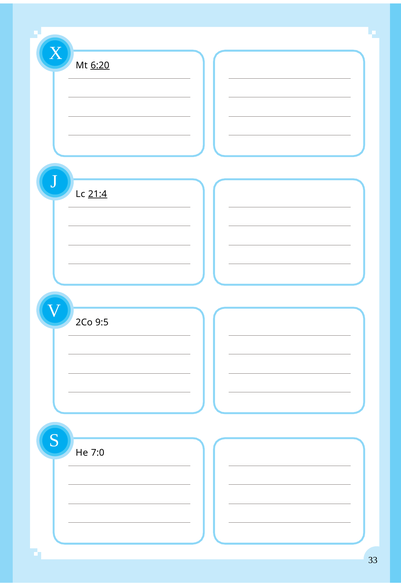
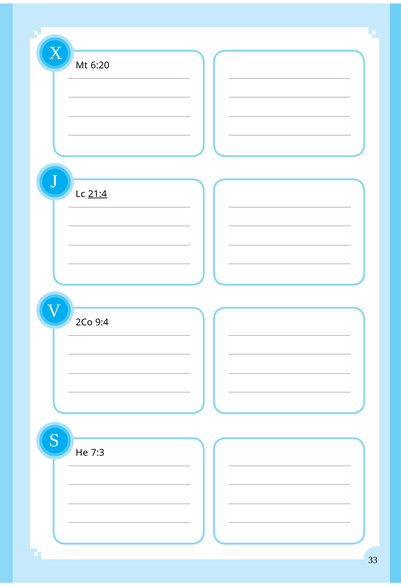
6:20 underline: present -> none
9:5: 9:5 -> 9:4
7:0: 7:0 -> 7:3
